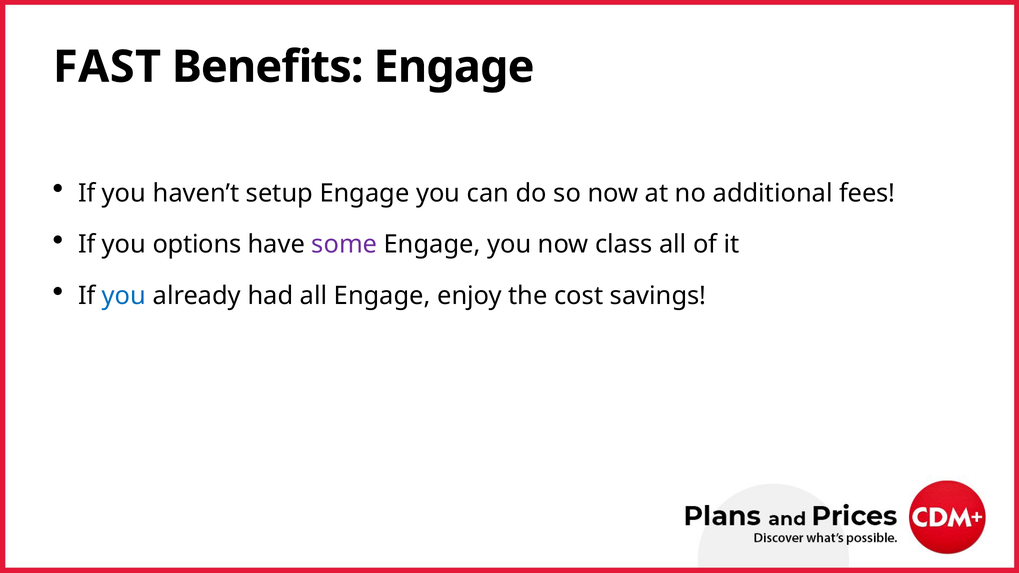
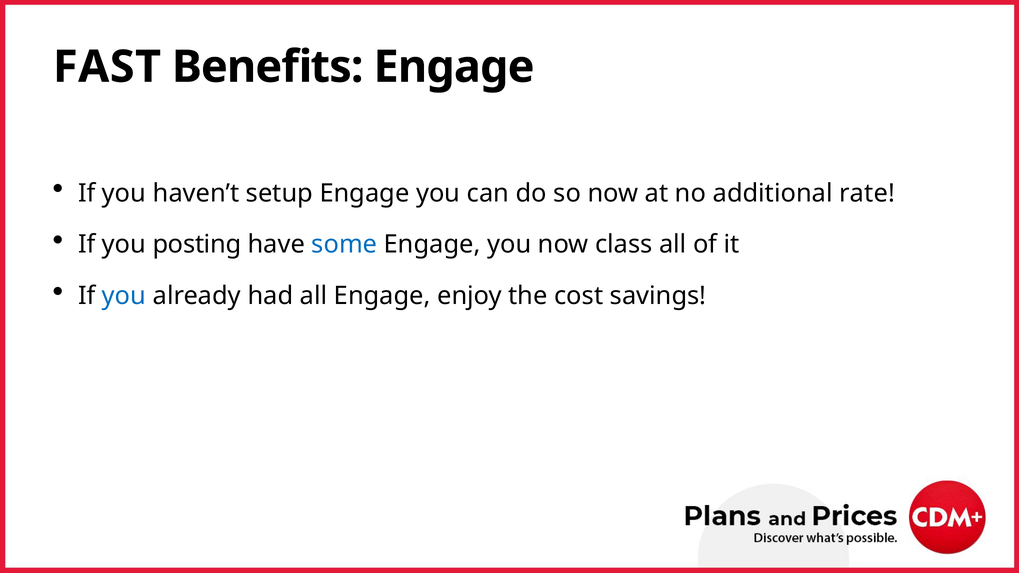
fees: fees -> rate
options: options -> posting
some colour: purple -> blue
